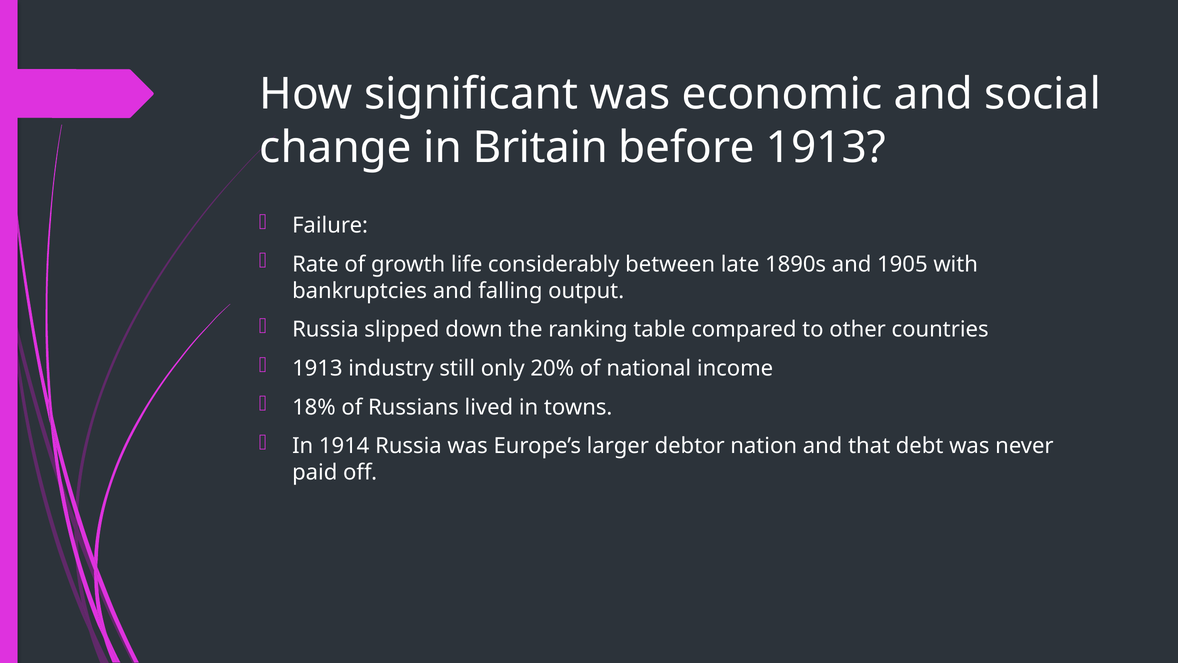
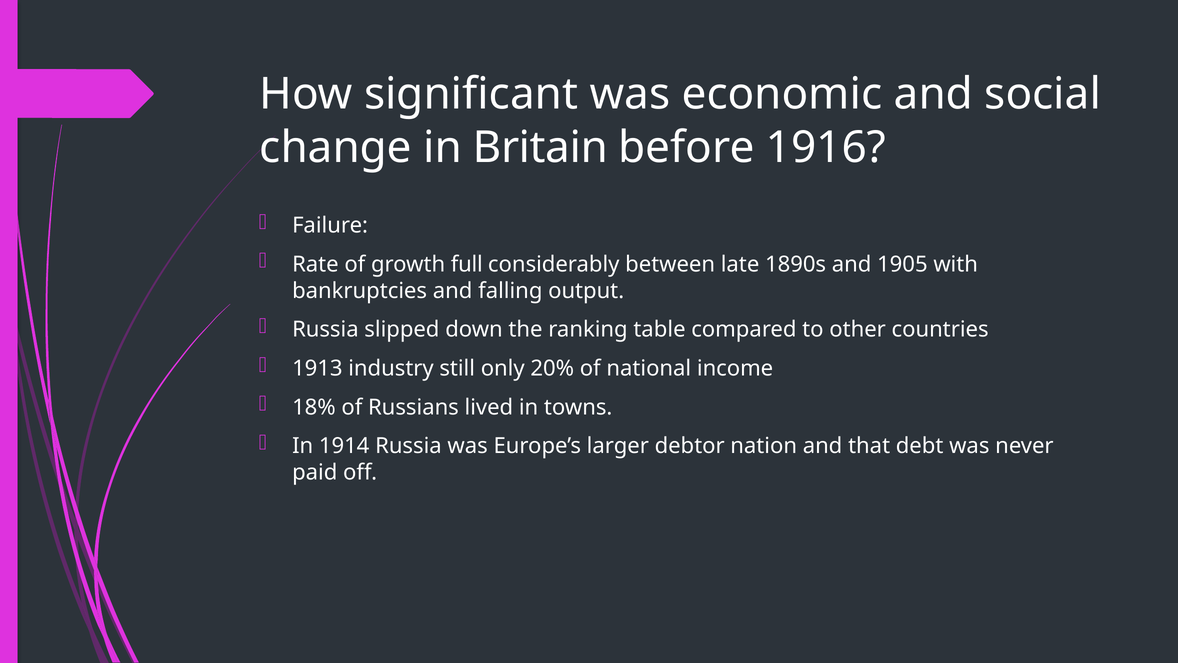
before 1913: 1913 -> 1916
life: life -> full
